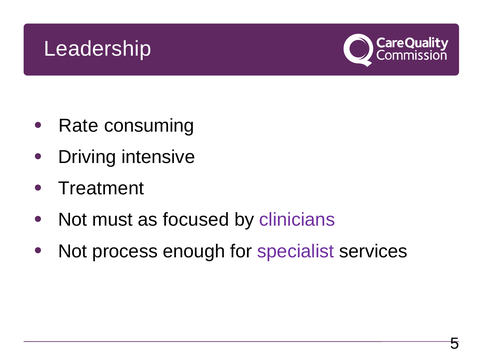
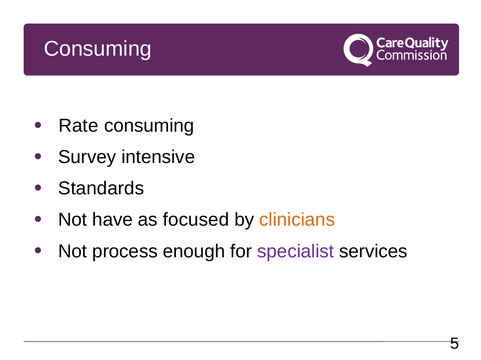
Leadership at (98, 49): Leadership -> Consuming
Driving: Driving -> Survey
Treatment: Treatment -> Standards
must: must -> have
clinicians colour: purple -> orange
